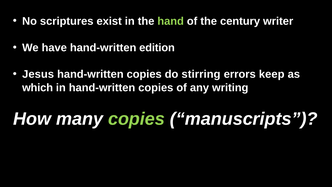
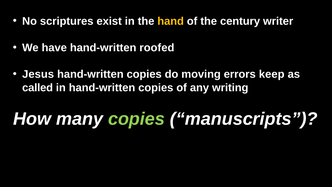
hand colour: light green -> yellow
edition: edition -> roofed
stirring: stirring -> moving
which: which -> called
